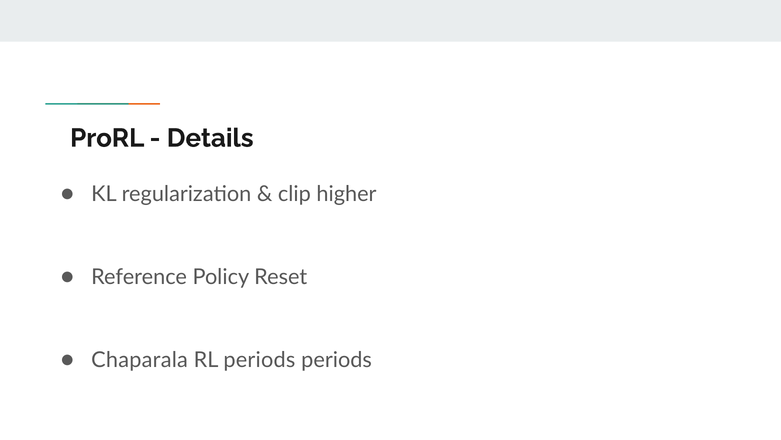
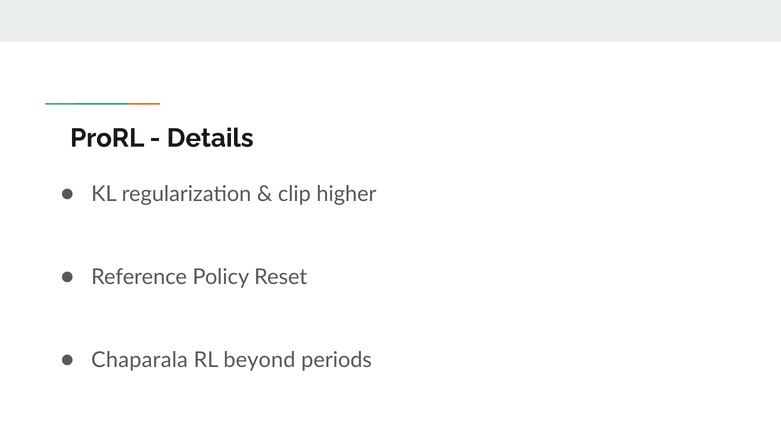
RL periods: periods -> beyond
